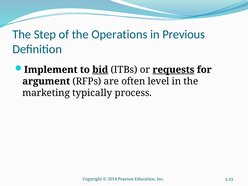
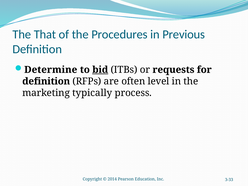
Step: Step -> That
Operations: Operations -> Procedures
Implement: Implement -> Determine
requests underline: present -> none
argument at (46, 81): argument -> definition
